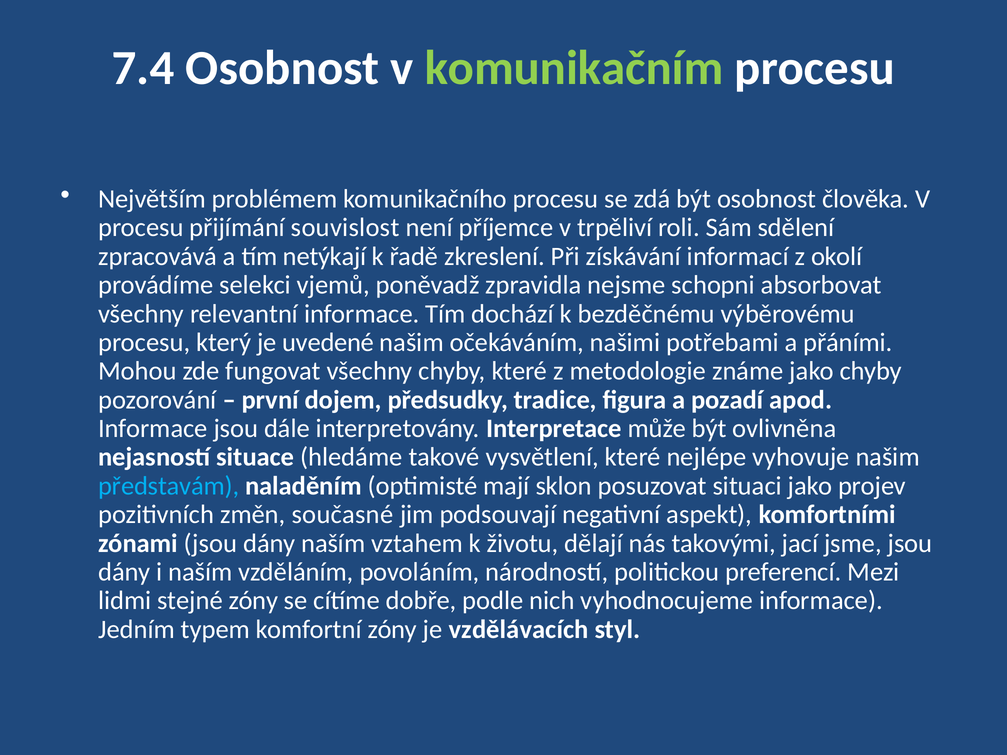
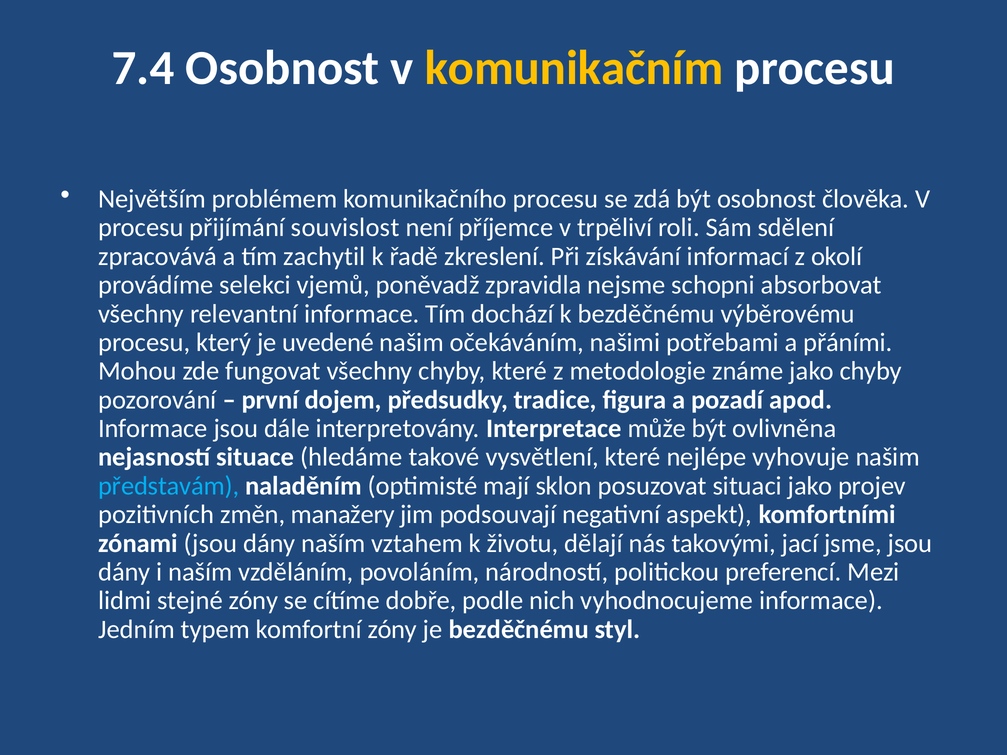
komunikačním colour: light green -> yellow
netýkají: netýkají -> zachytil
současné: současné -> manažery
je vzdělávacích: vzdělávacích -> bezděčnému
